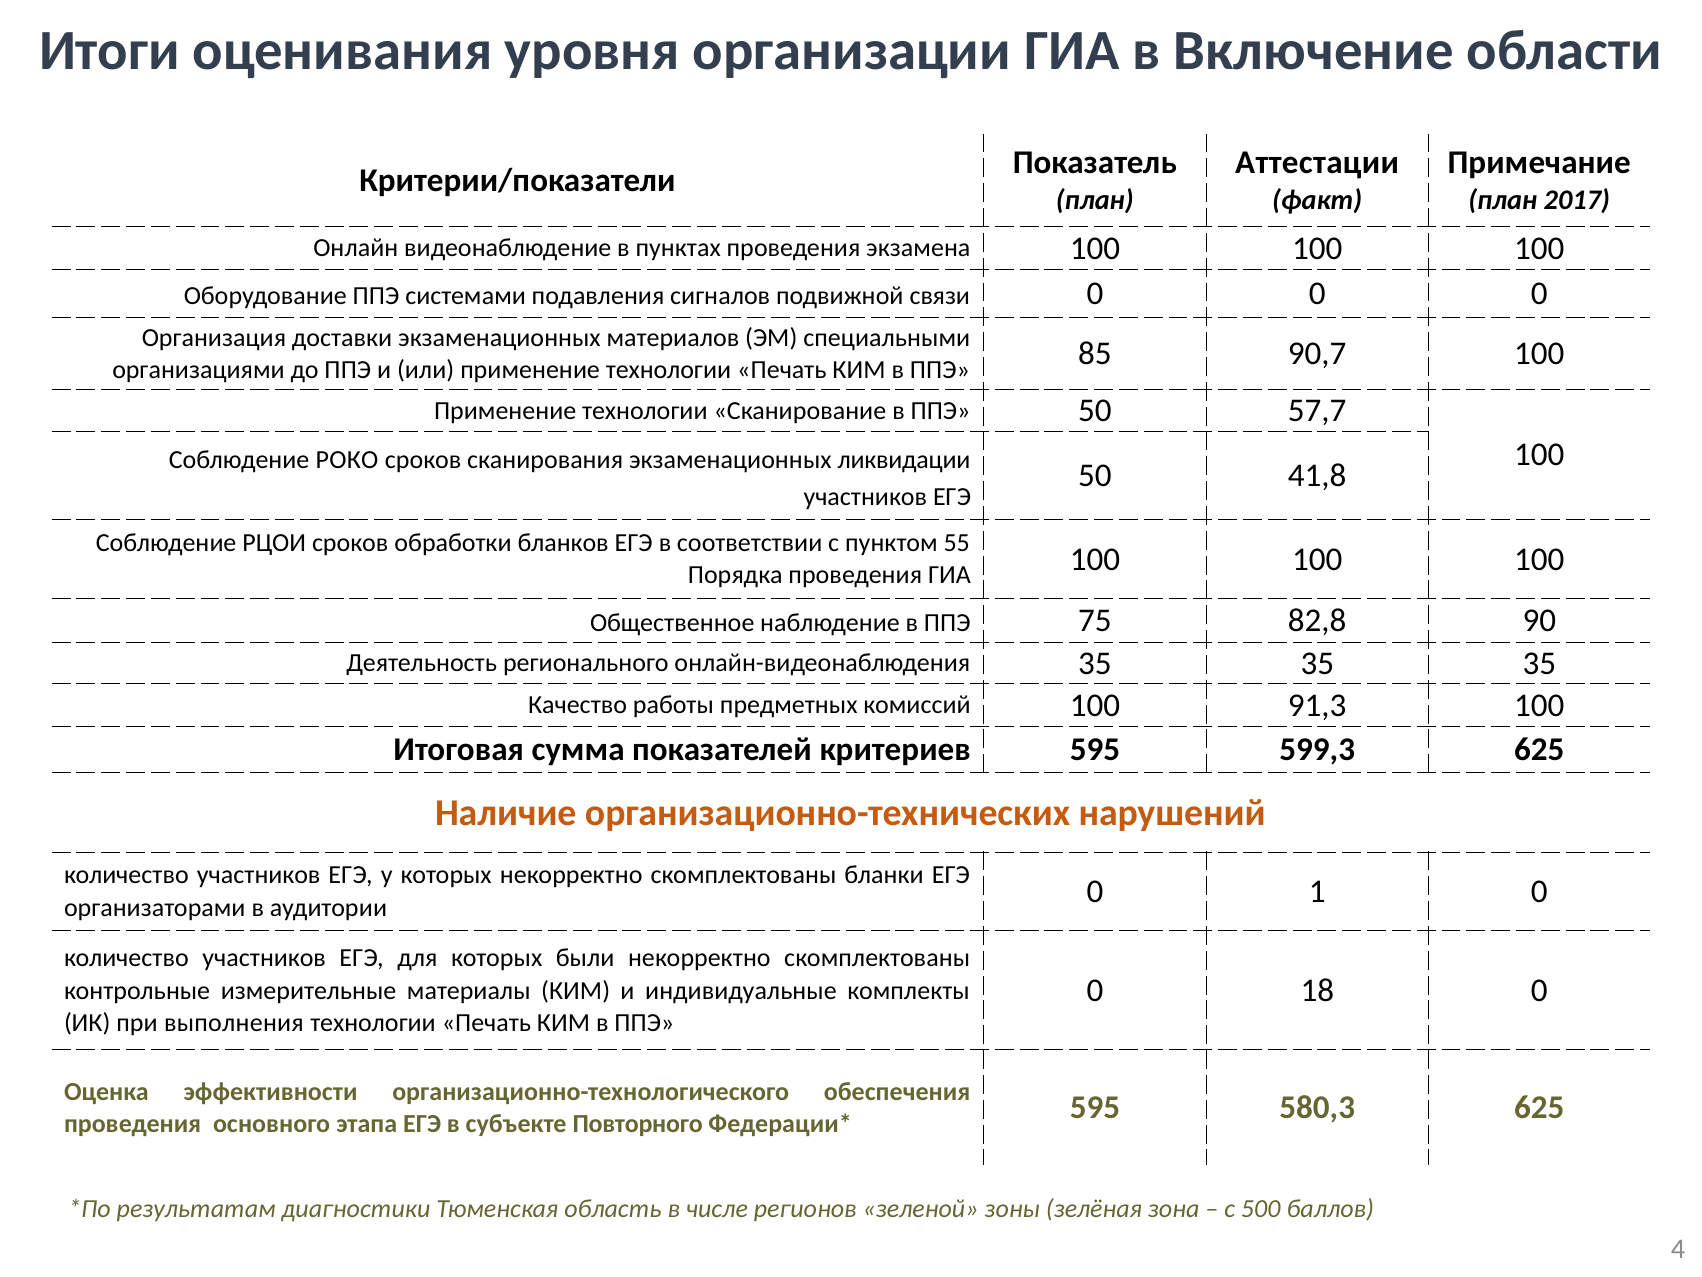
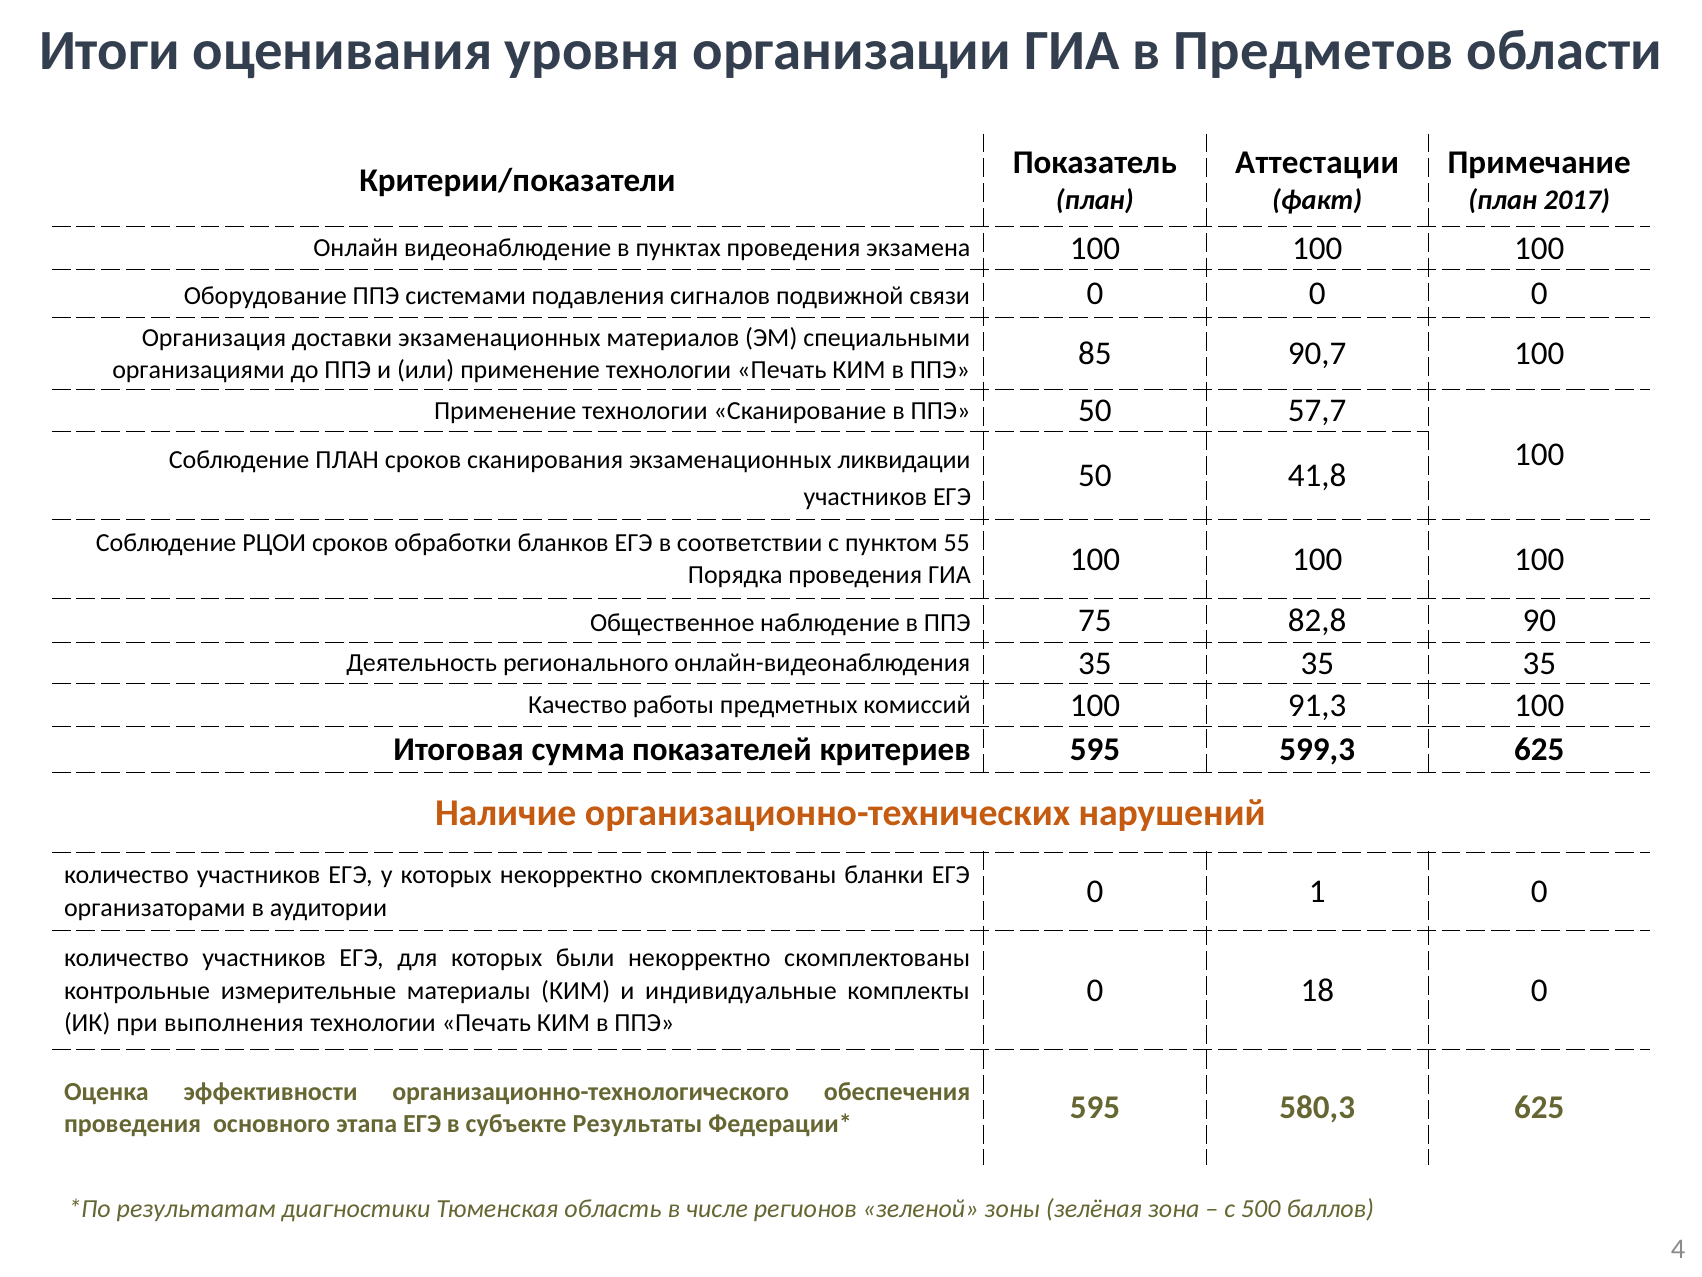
Включение: Включение -> Предметов
Соблюдение РОКО: РОКО -> ПЛАН
Повторного: Повторного -> Результаты
